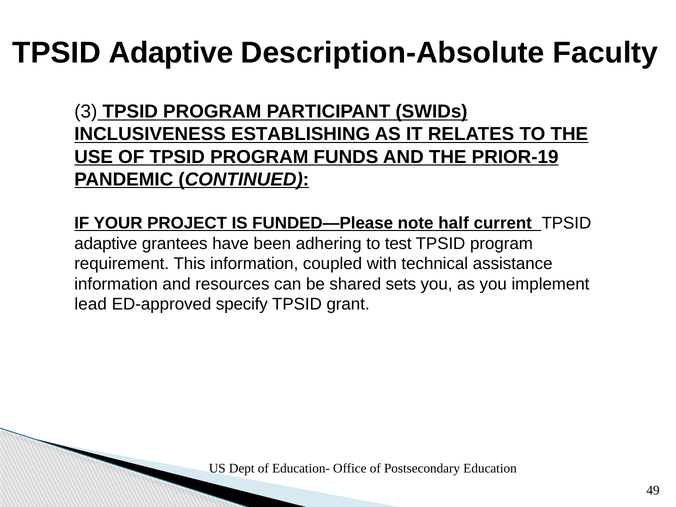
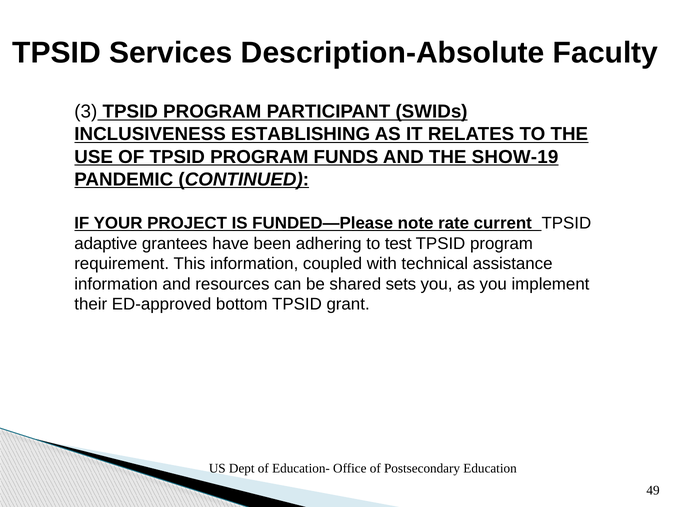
Adaptive at (171, 53): Adaptive -> Services
PRIOR-19: PRIOR-19 -> SHOW-19
half: half -> rate
lead: lead -> their
specify: specify -> bottom
